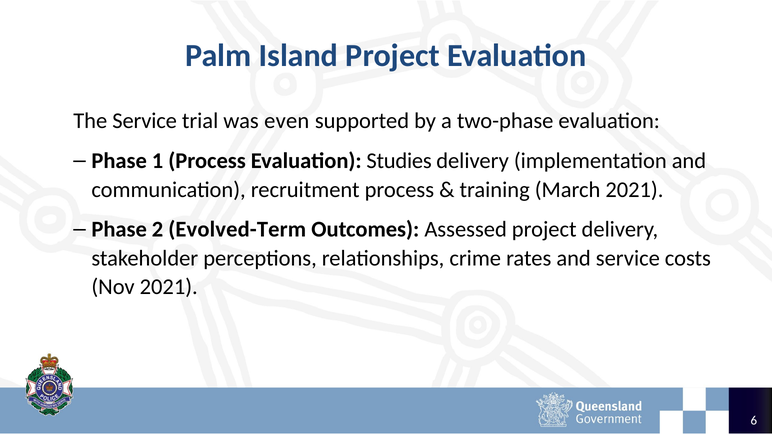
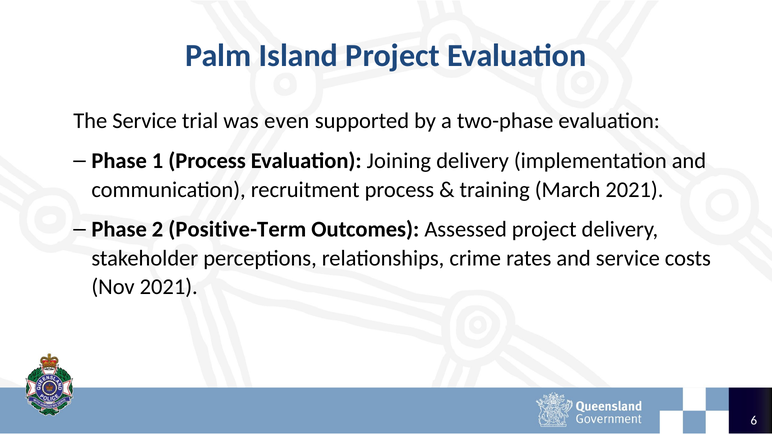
Studies: Studies -> Joining
Evolved-Term: Evolved-Term -> Positive-Term
